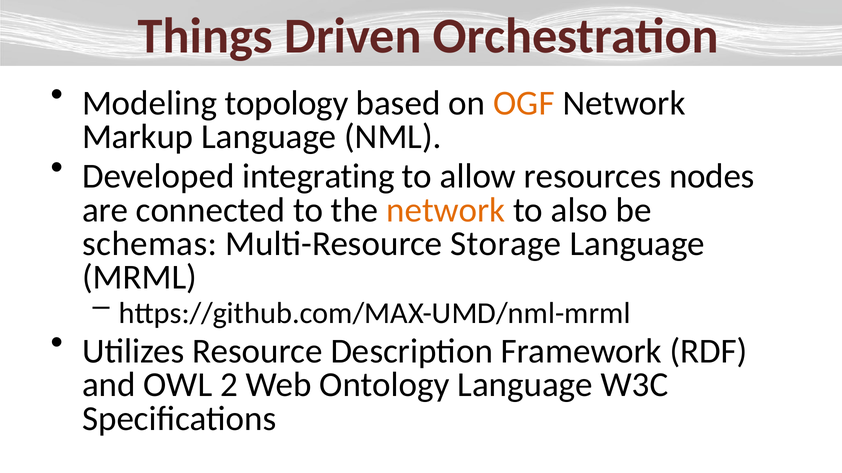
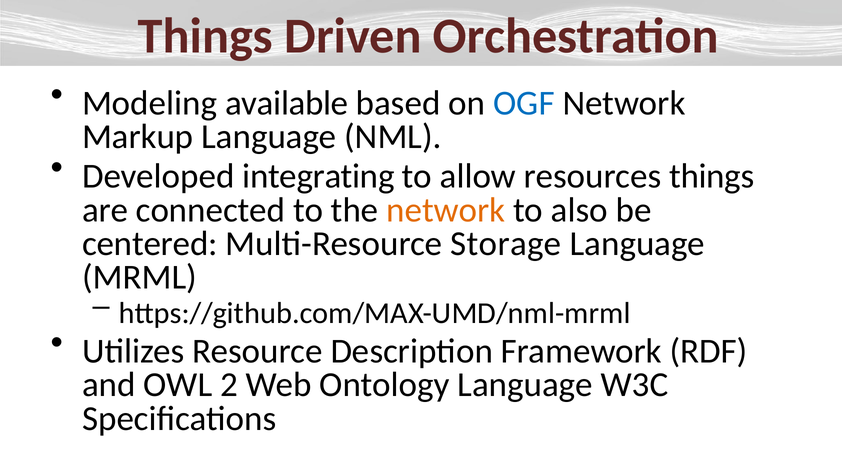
topology: topology -> available
OGF colour: orange -> blue
resources nodes: nodes -> things
schemas: schemas -> centered
